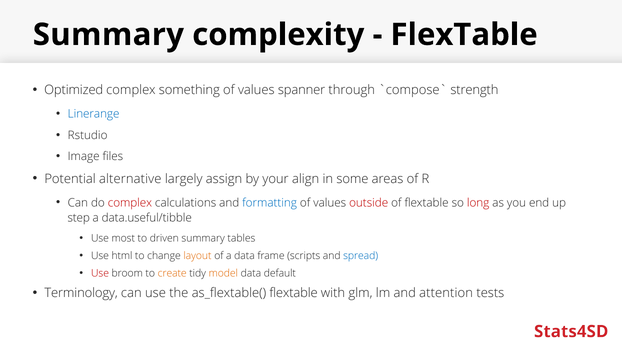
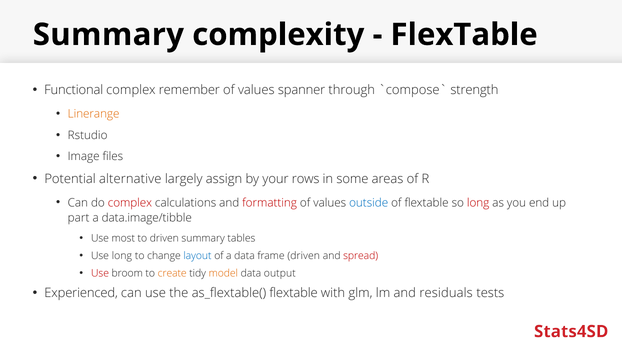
Optimized: Optimized -> Functional
something: something -> remember
Linerange colour: blue -> orange
align: align -> rows
formatting colour: blue -> red
outside colour: red -> blue
step: step -> part
data.useful/tibble: data.useful/tibble -> data.image/tibble
Use html: html -> long
layout colour: orange -> blue
frame scripts: scripts -> driven
spread colour: blue -> red
default: default -> output
Terminology: Terminology -> Experienced
attention: attention -> residuals
